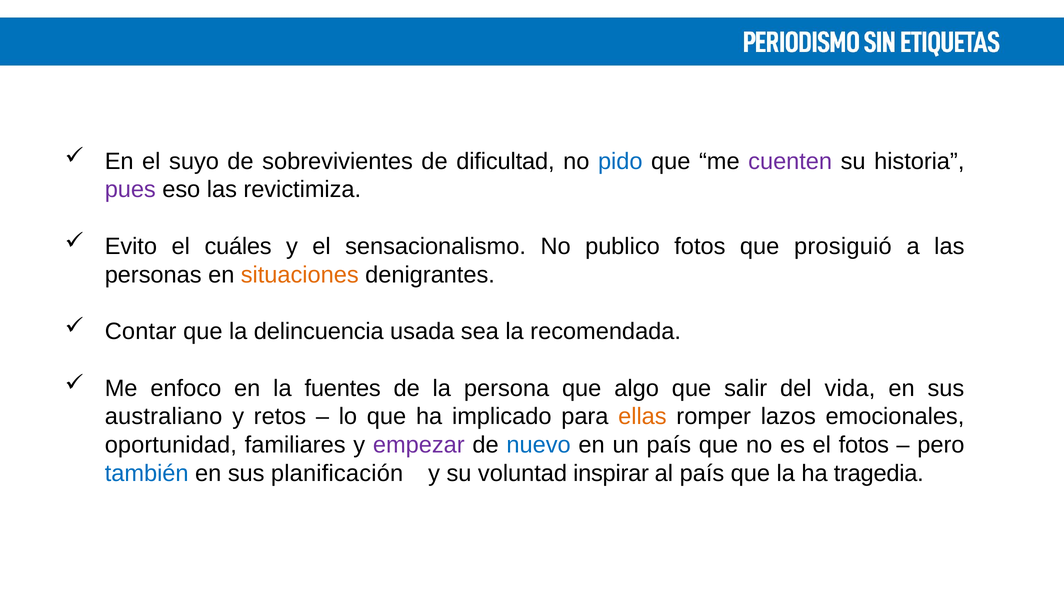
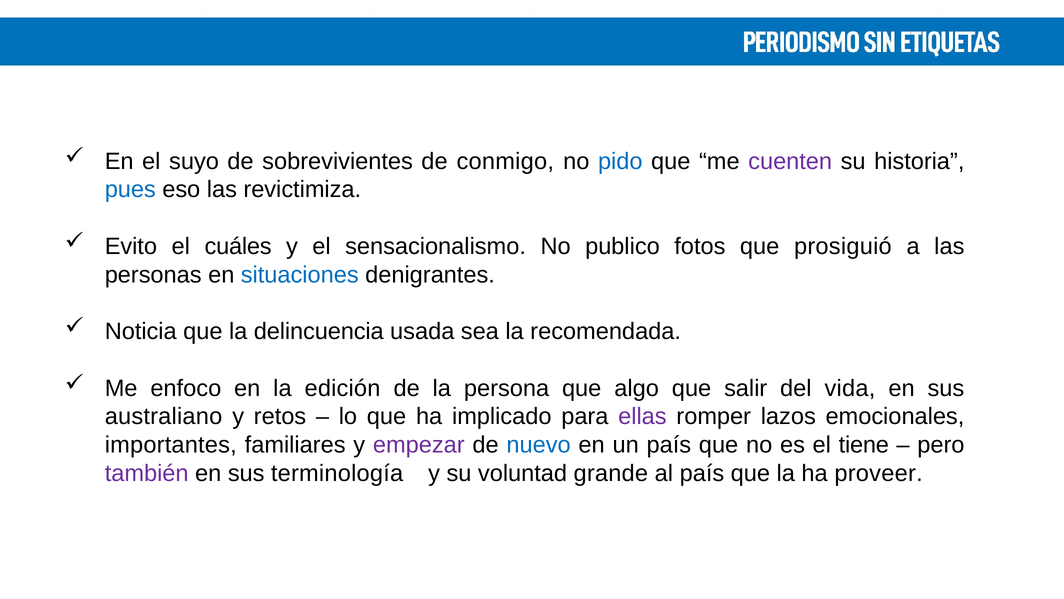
dificultad: dificultad -> conmigo
pues colour: purple -> blue
situaciones colour: orange -> blue
Contar: Contar -> Noticia
fuentes: fuentes -> edición
ellas colour: orange -> purple
oportunidad: oportunidad -> importantes
el fotos: fotos -> tiene
también colour: blue -> purple
planificación: planificación -> terminología
inspirar: inspirar -> grande
tragedia: tragedia -> proveer
